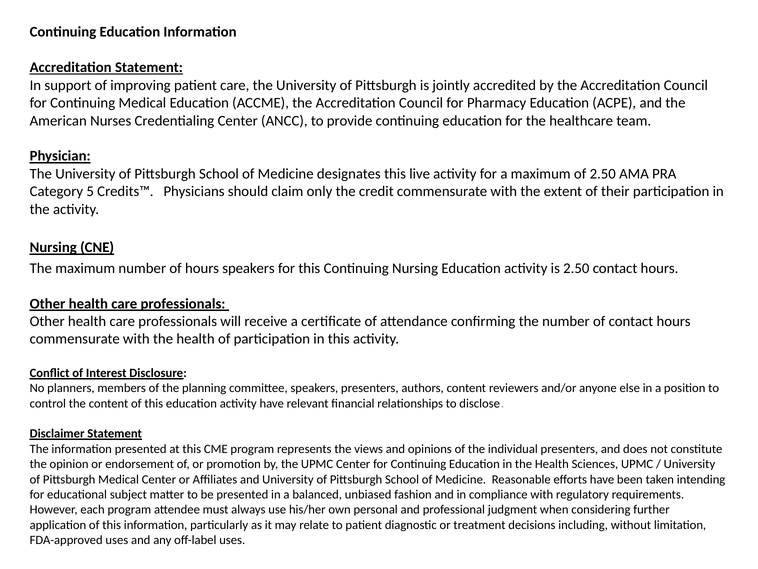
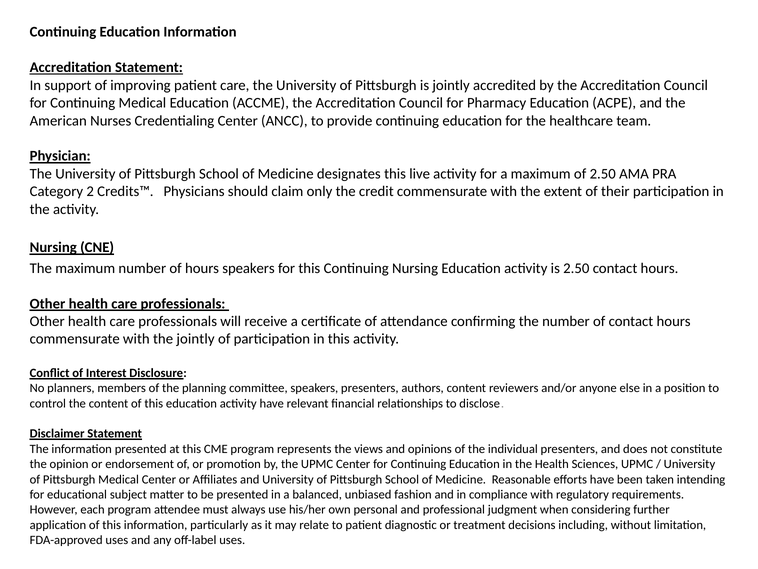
5: 5 -> 2
with the health: health -> jointly
